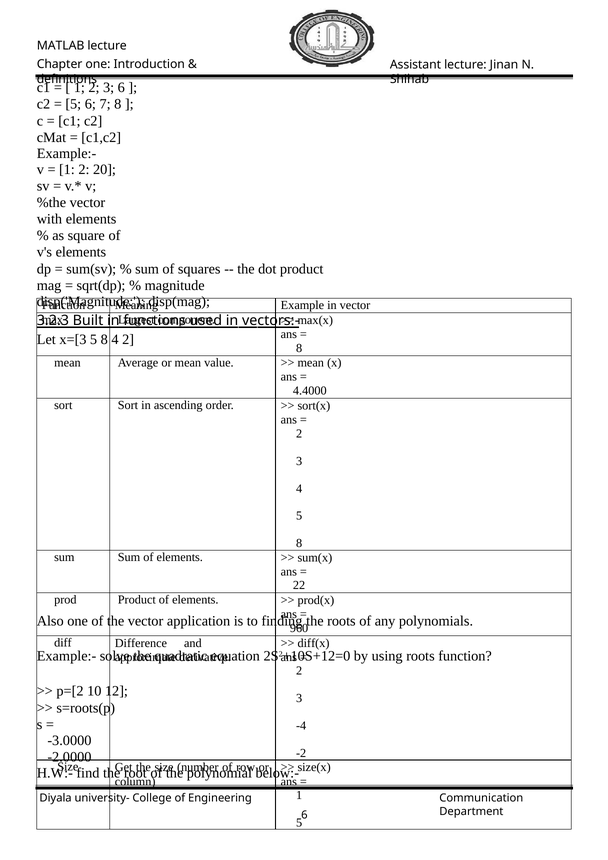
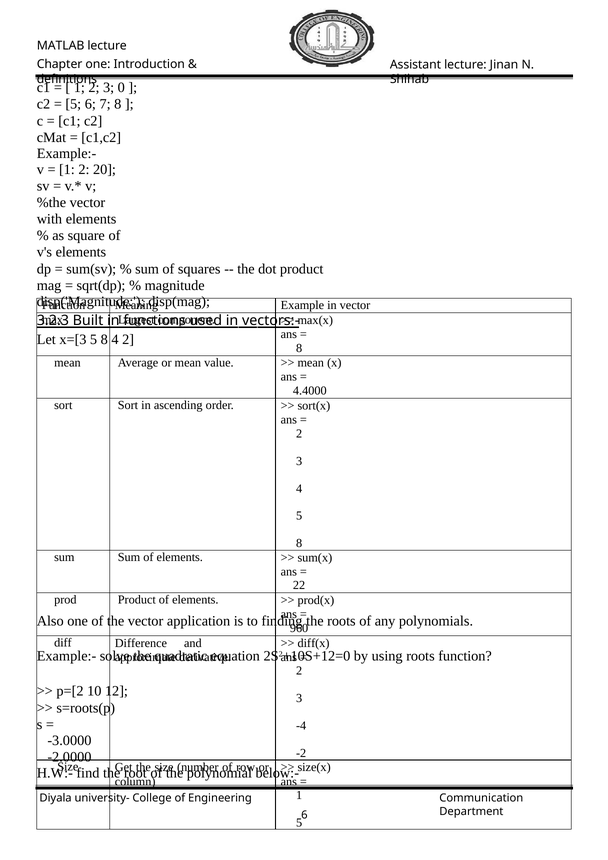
3 6: 6 -> 0
